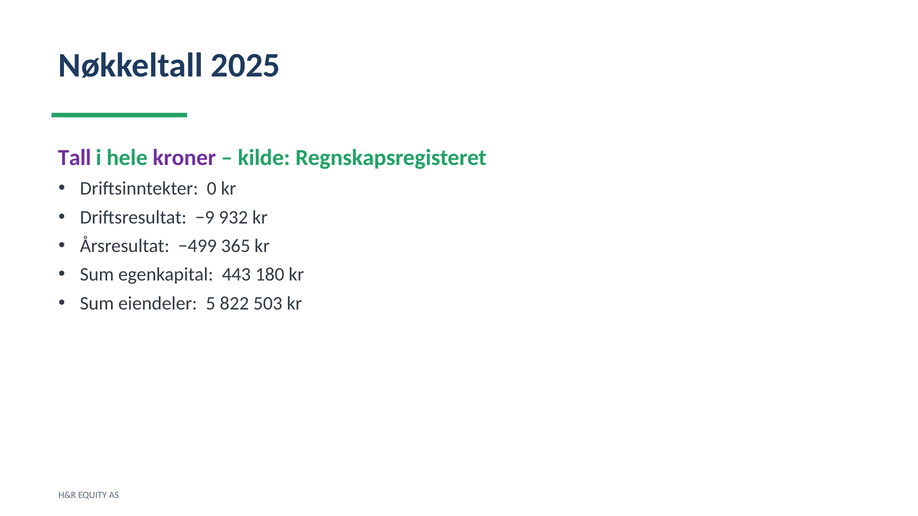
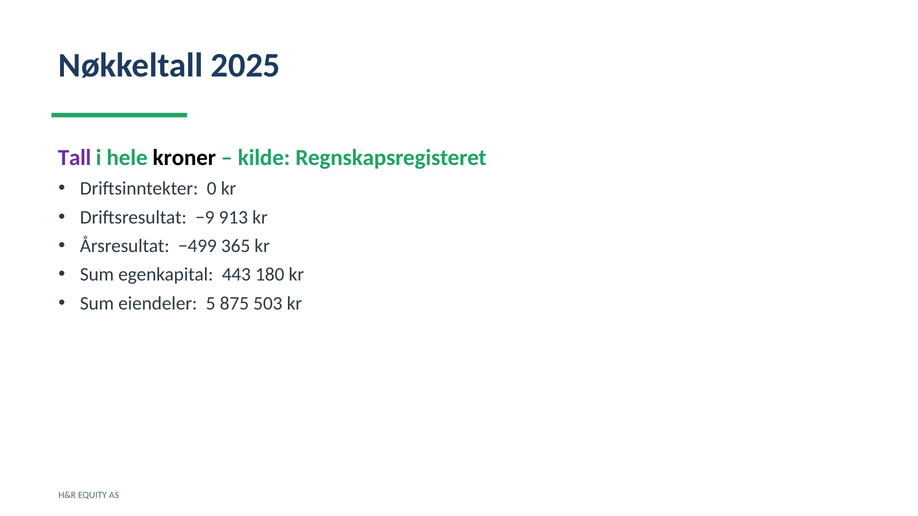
kroner colour: purple -> black
932: 932 -> 913
822: 822 -> 875
